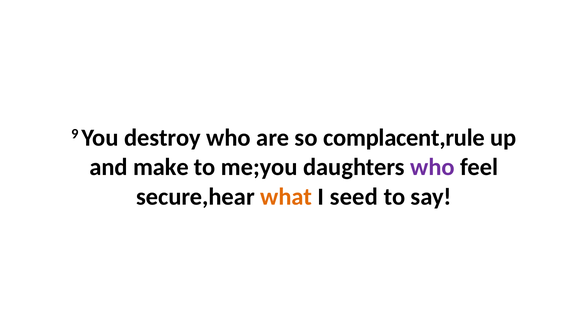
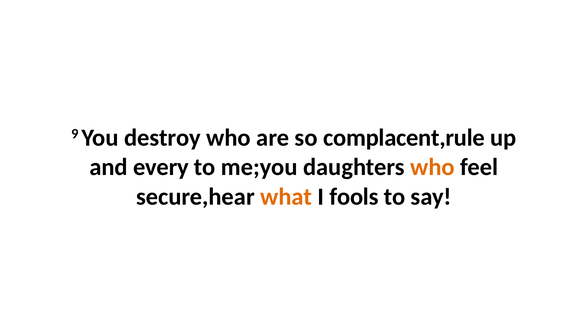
make: make -> every
who at (432, 167) colour: purple -> orange
seed: seed -> fools
